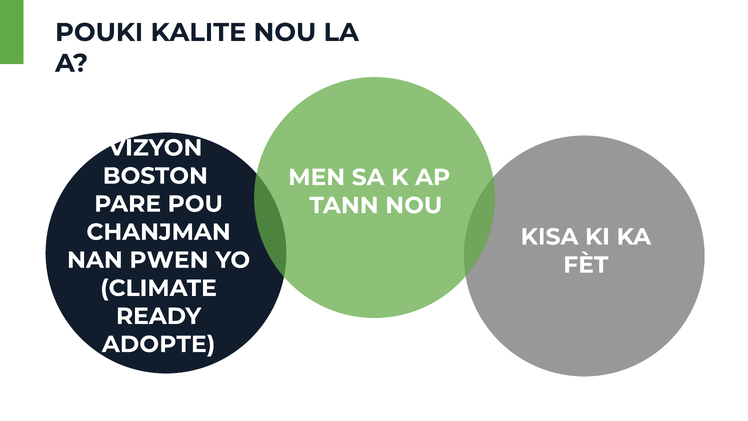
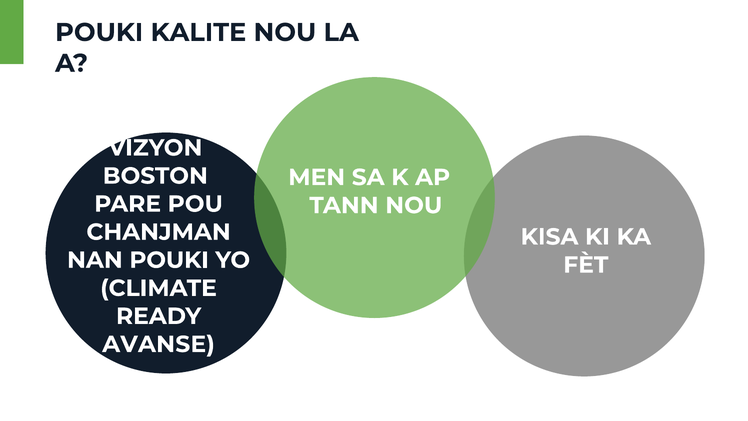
NAN PWEN: PWEN -> POUKI
ADOPTE: ADOPTE -> AVANSE
